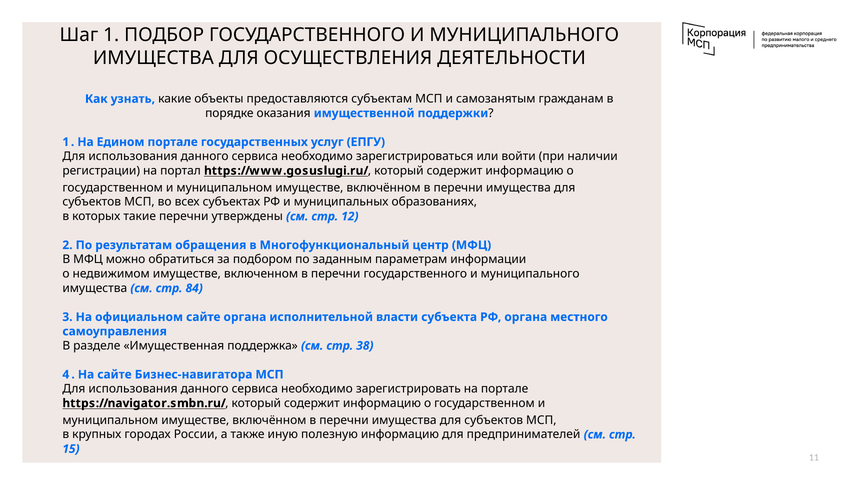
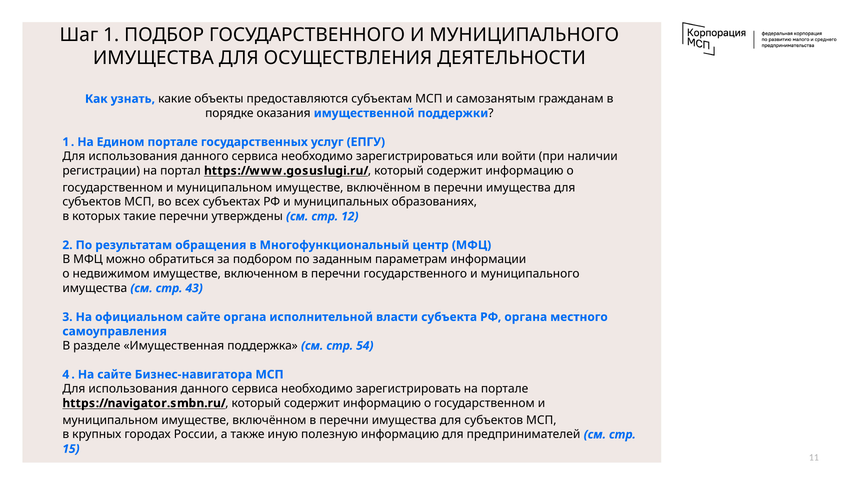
84: 84 -> 43
38: 38 -> 54
